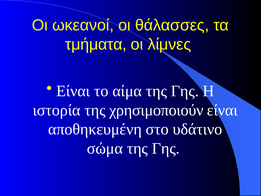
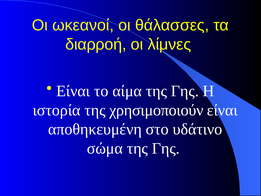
τμήματα: τμήματα -> διαρροή
